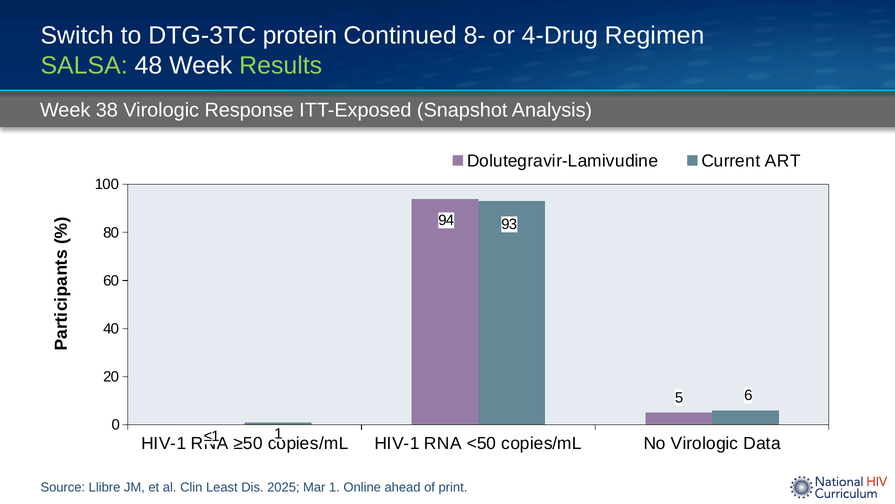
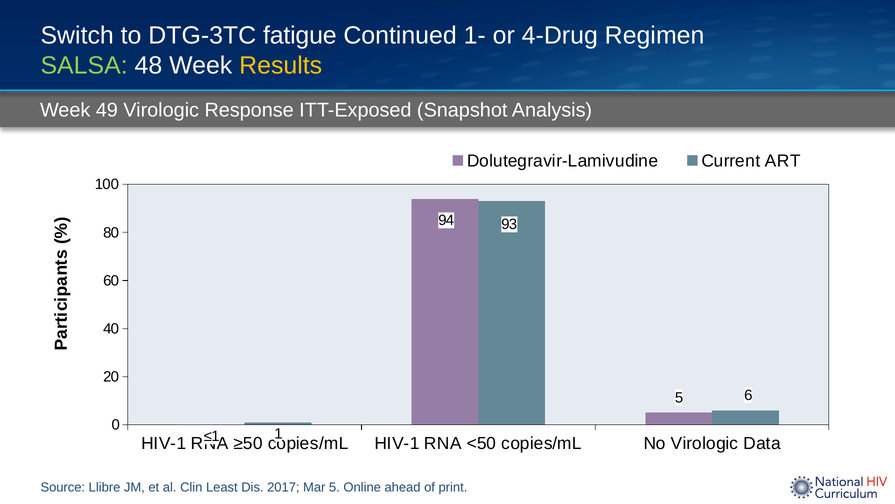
protein: protein -> fatigue
8-: 8- -> 1-
Results colour: light green -> yellow
38: 38 -> 49
2025: 2025 -> 2017
Mar 1: 1 -> 5
